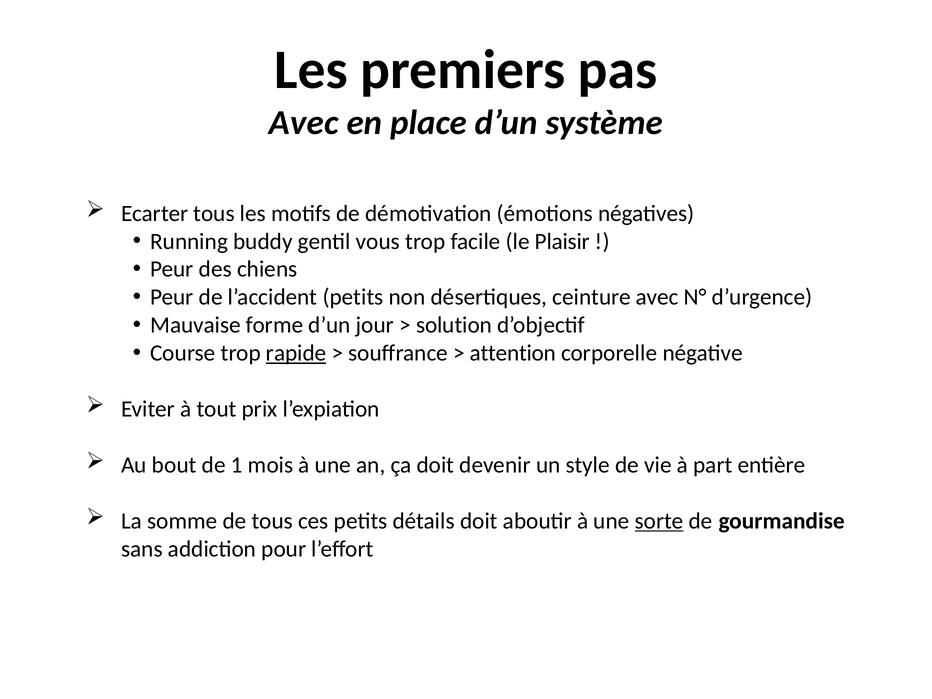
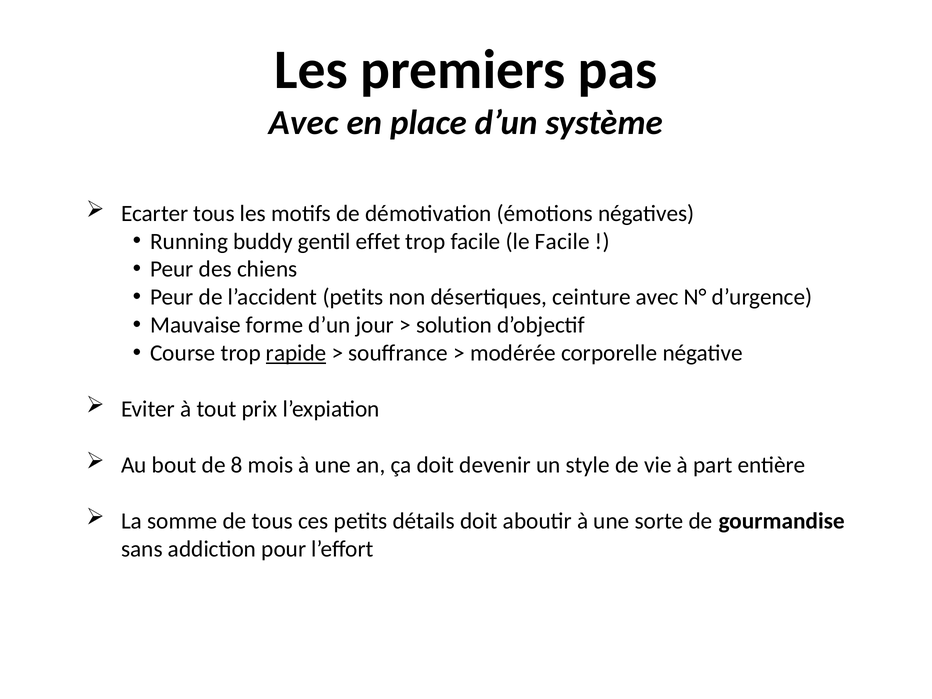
vous: vous -> effet
le Plaisir: Plaisir -> Facile
attention: attention -> modérée
1: 1 -> 8
sorte underline: present -> none
